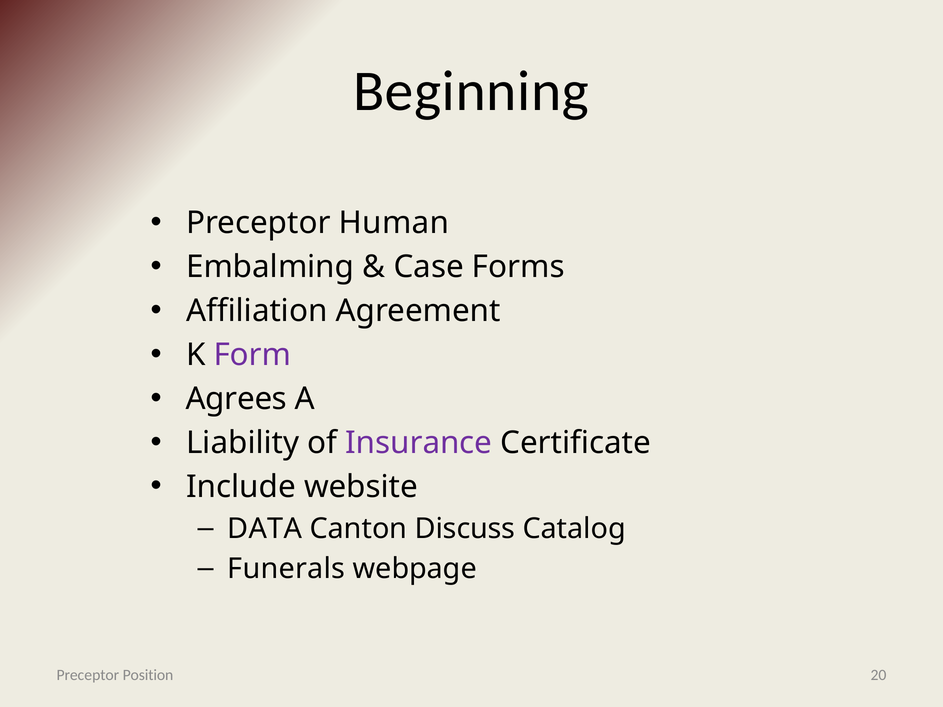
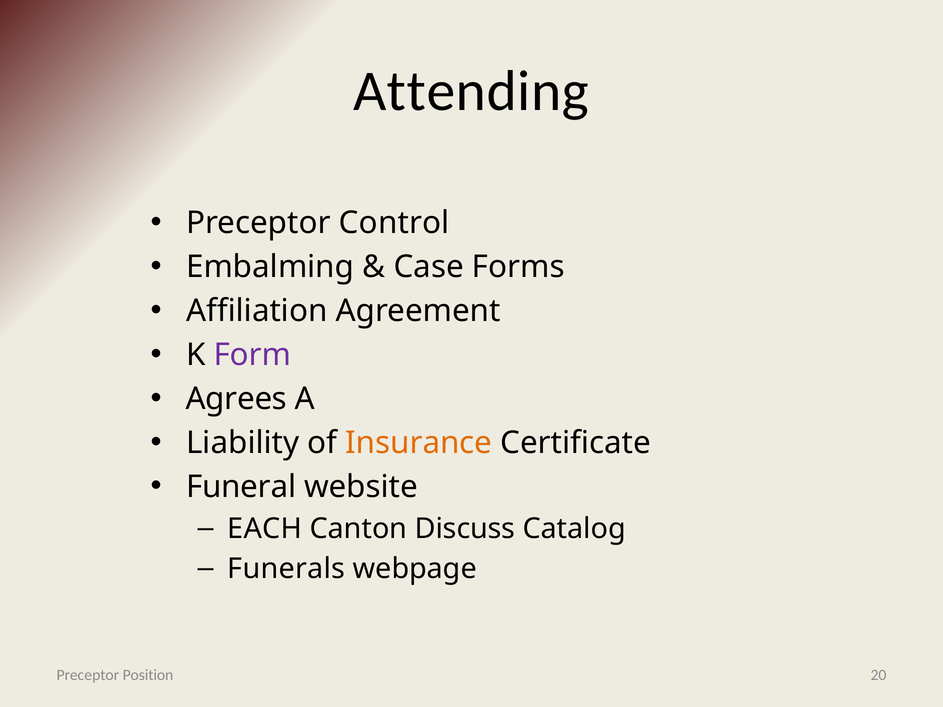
Beginning: Beginning -> Attending
Human: Human -> Control
Insurance colour: purple -> orange
Include: Include -> Funeral
DATA: DATA -> EACH
